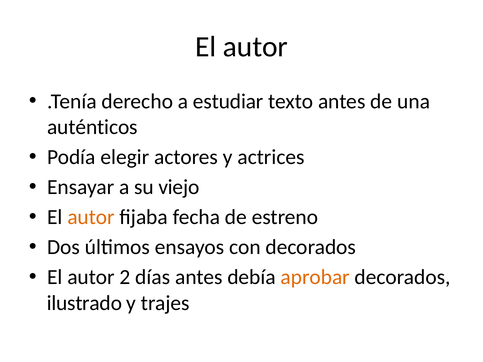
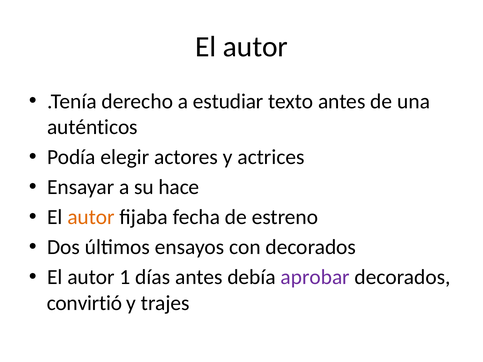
viejo: viejo -> hace
2: 2 -> 1
aprobar colour: orange -> purple
ilustrado: ilustrado -> convirtió
